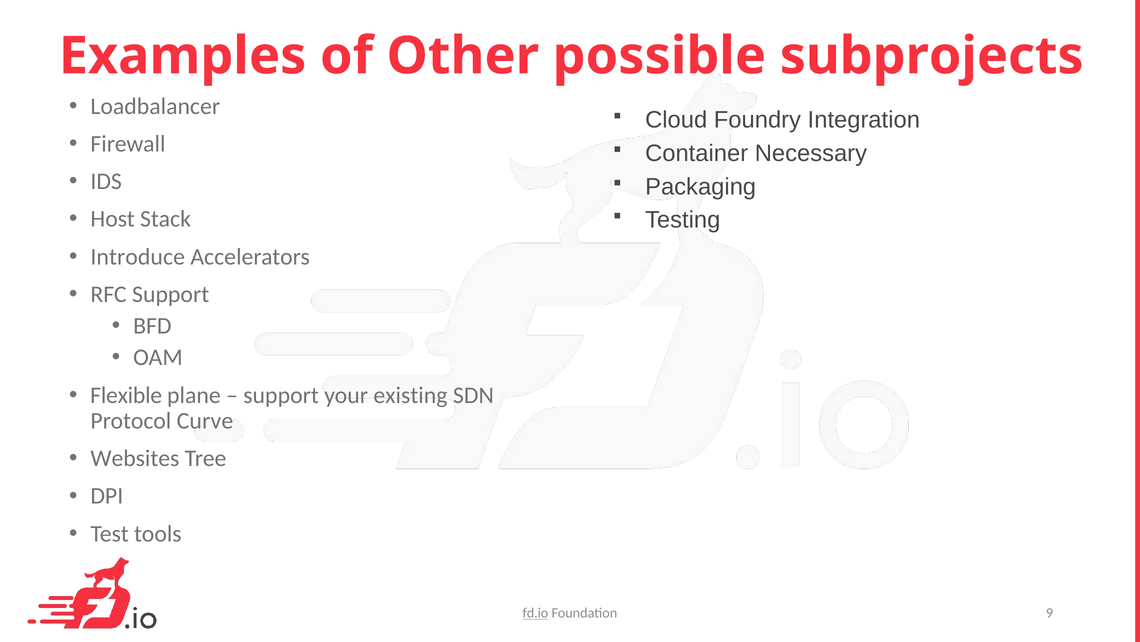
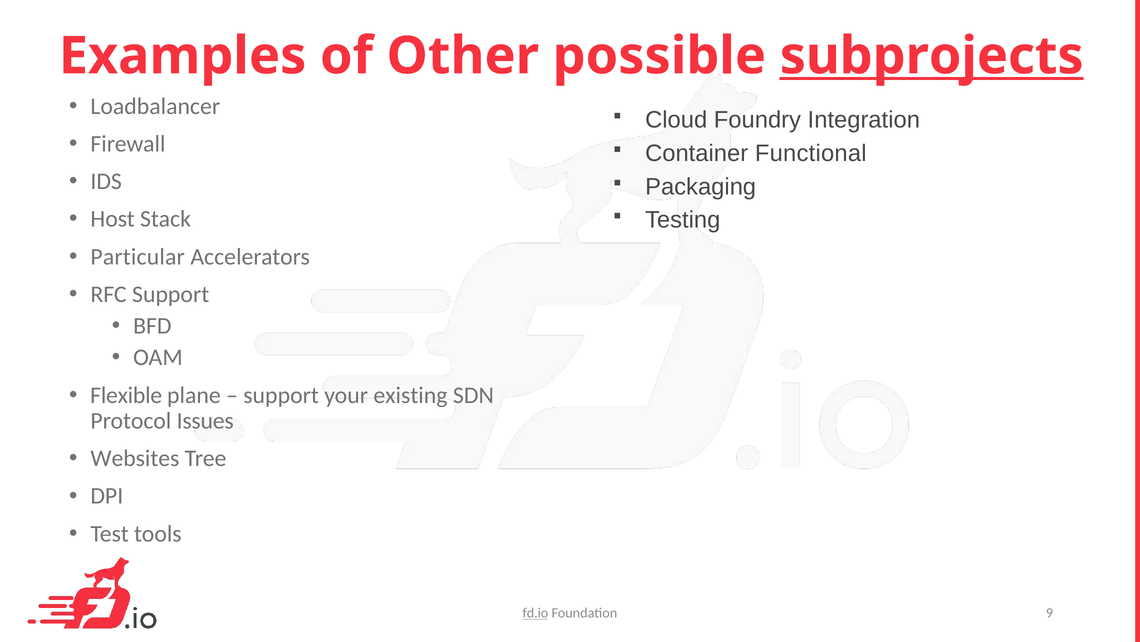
subprojects underline: none -> present
Necessary: Necessary -> Functional
Introduce: Introduce -> Particular
Curve: Curve -> Issues
